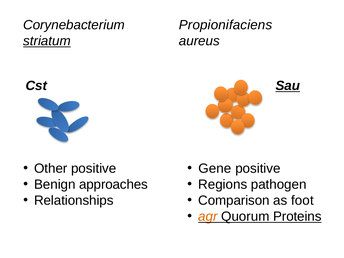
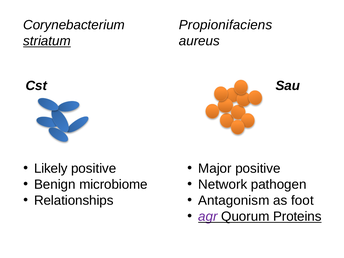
Sau underline: present -> none
Other: Other -> Likely
Gene: Gene -> Major
approaches: approaches -> microbiome
Regions: Regions -> Network
Comparison: Comparison -> Antagonism
agr colour: orange -> purple
